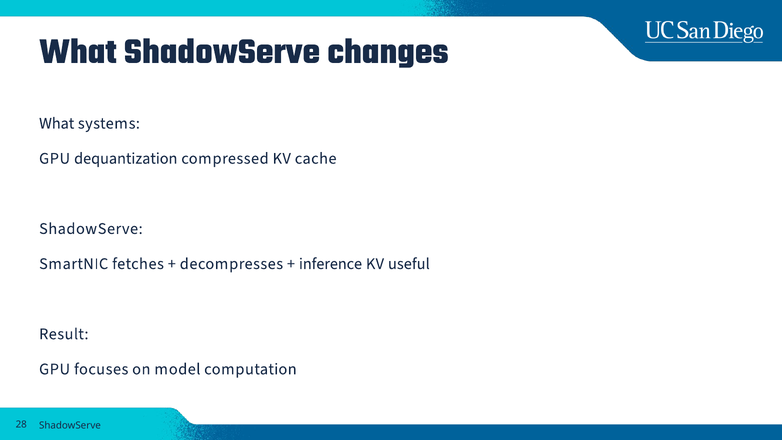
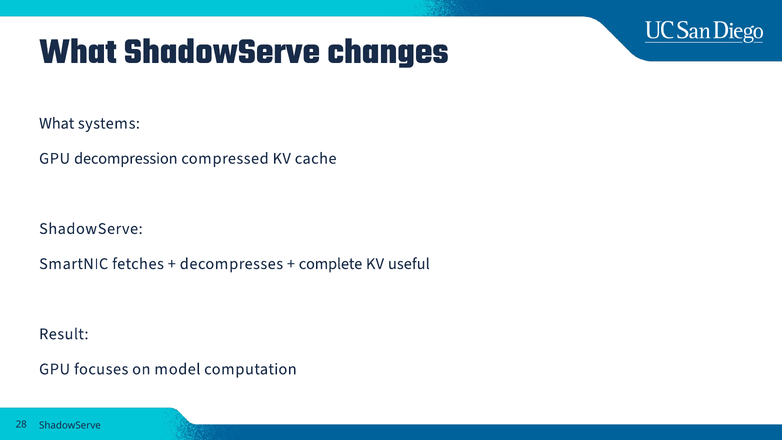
dequantization: dequantization -> decompression
inference: inference -> complete
